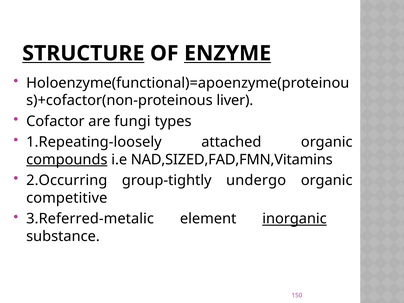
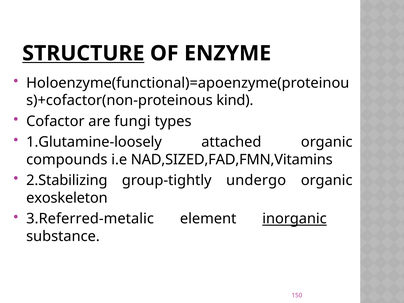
ENZYME underline: present -> none
liver: liver -> kind
1.Repeating-loosely: 1.Repeating-loosely -> 1.Glutamine-loosely
compounds underline: present -> none
2.Occurring: 2.Occurring -> 2.Stabilizing
competitive: competitive -> exoskeleton
